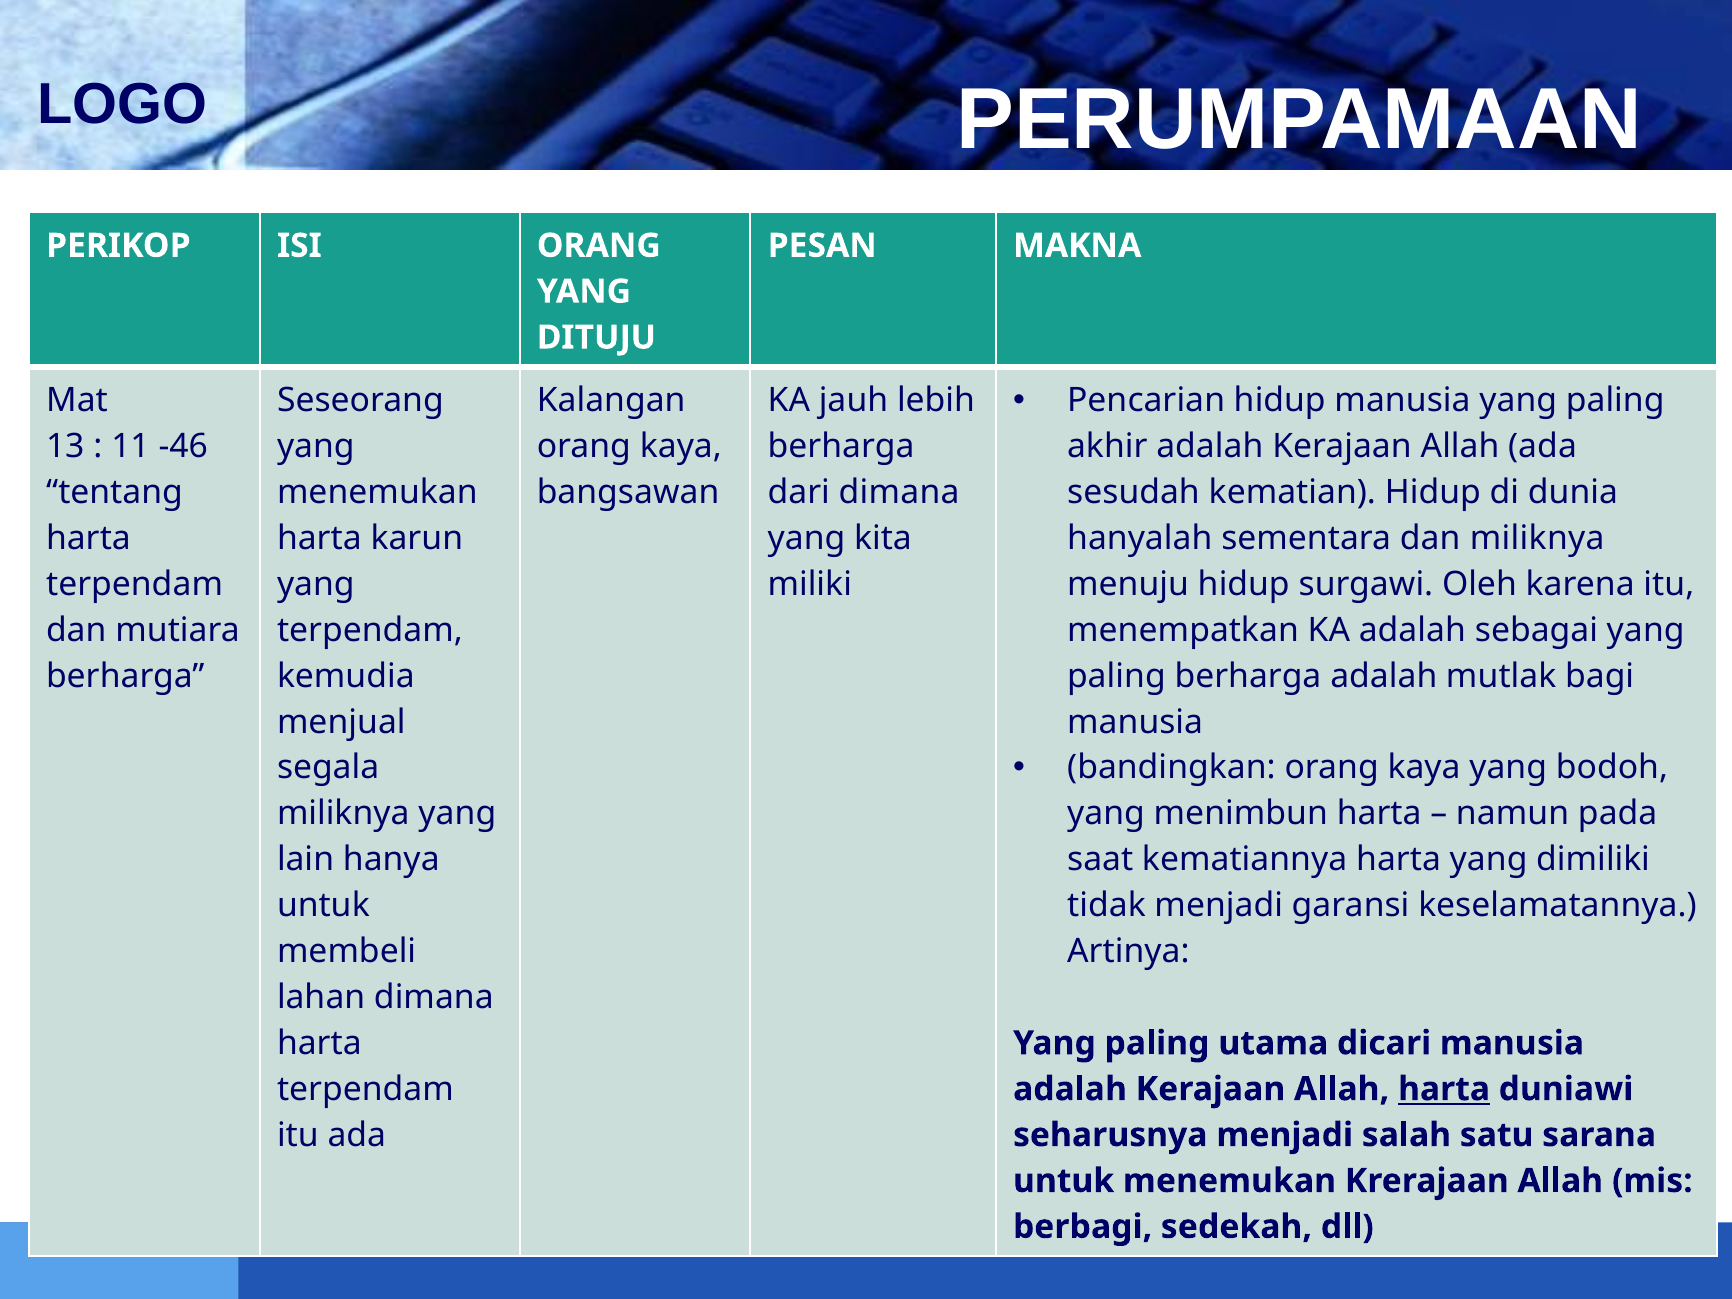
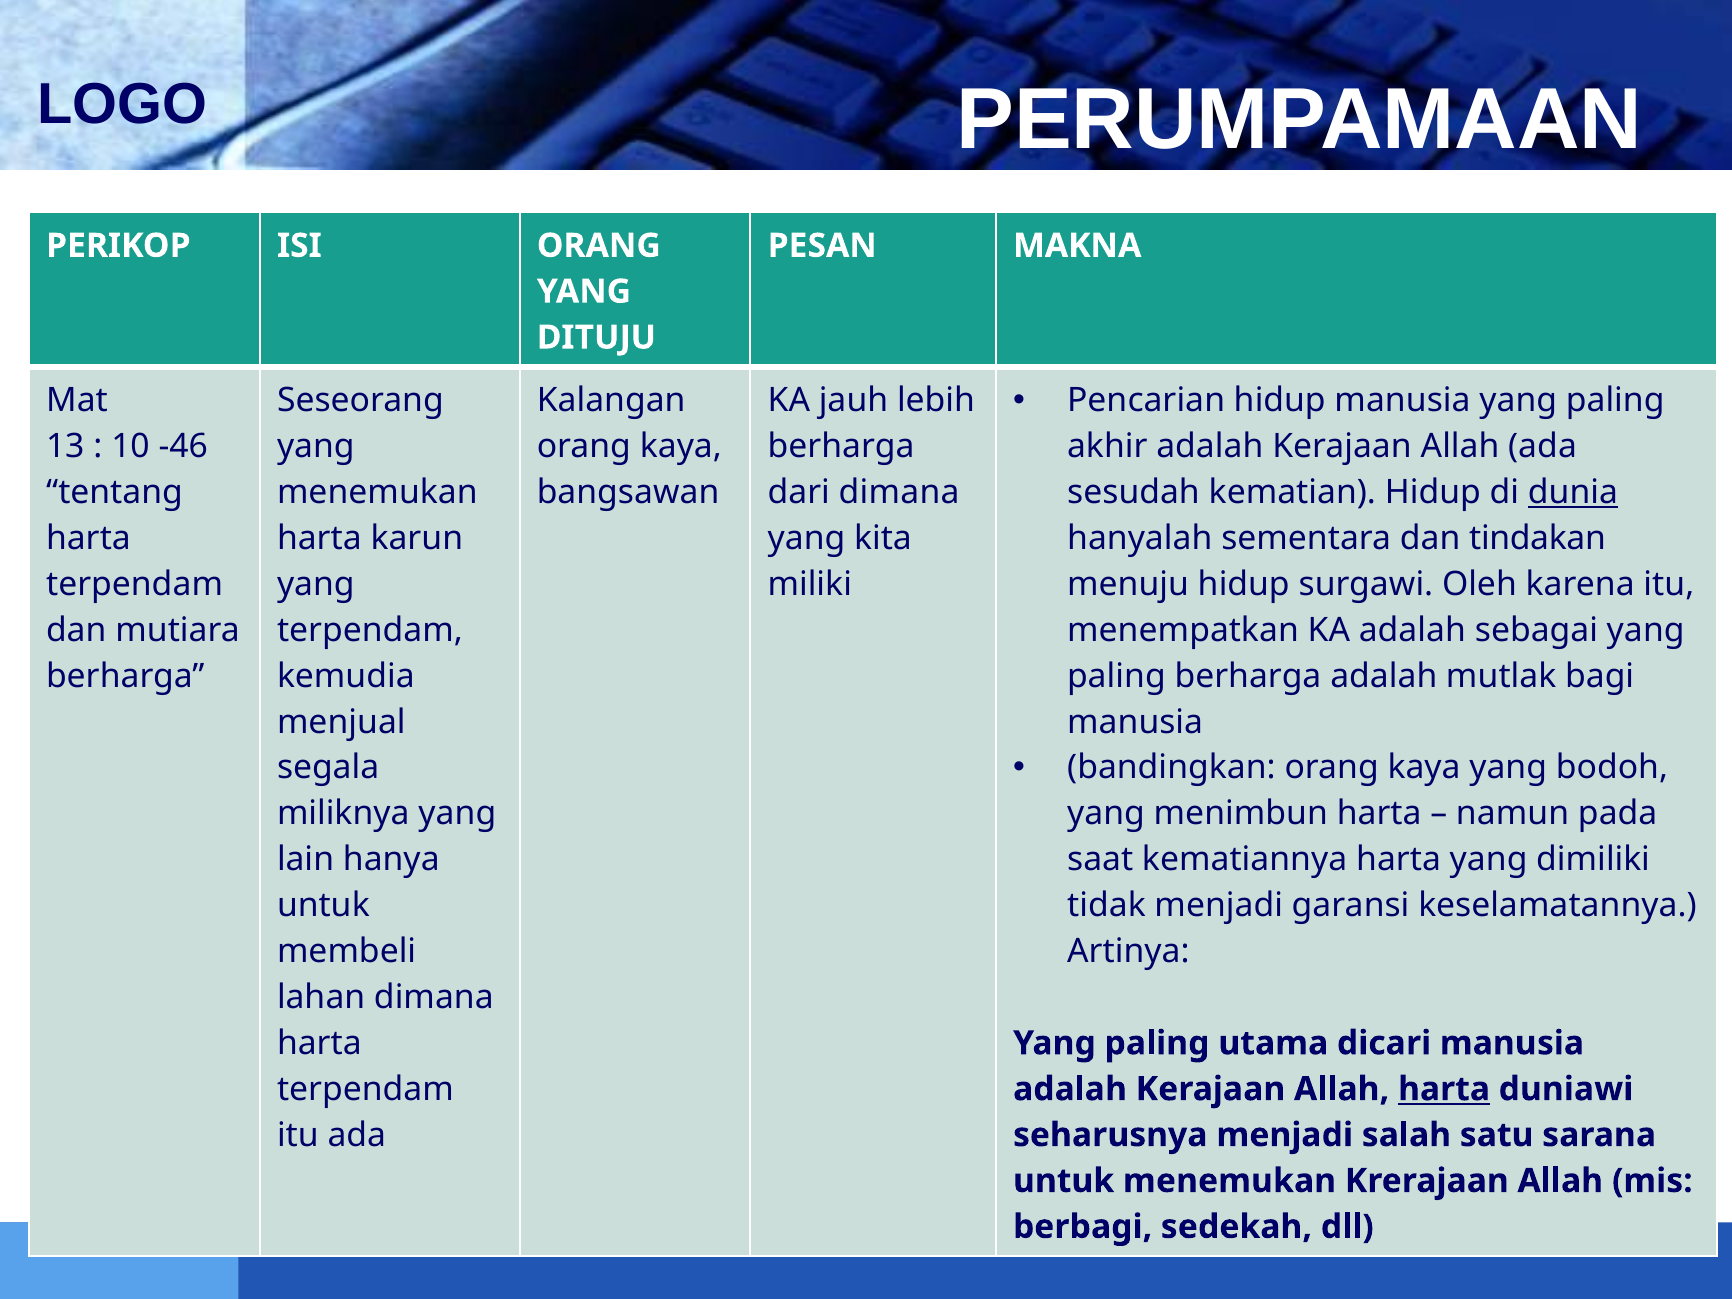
11: 11 -> 10
dunia underline: none -> present
dan miliknya: miliknya -> tindakan
